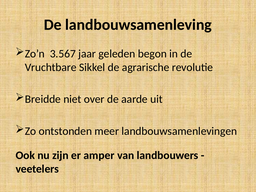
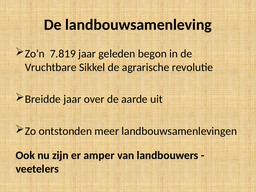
3.567: 3.567 -> 7.819
Breidde niet: niet -> jaar
